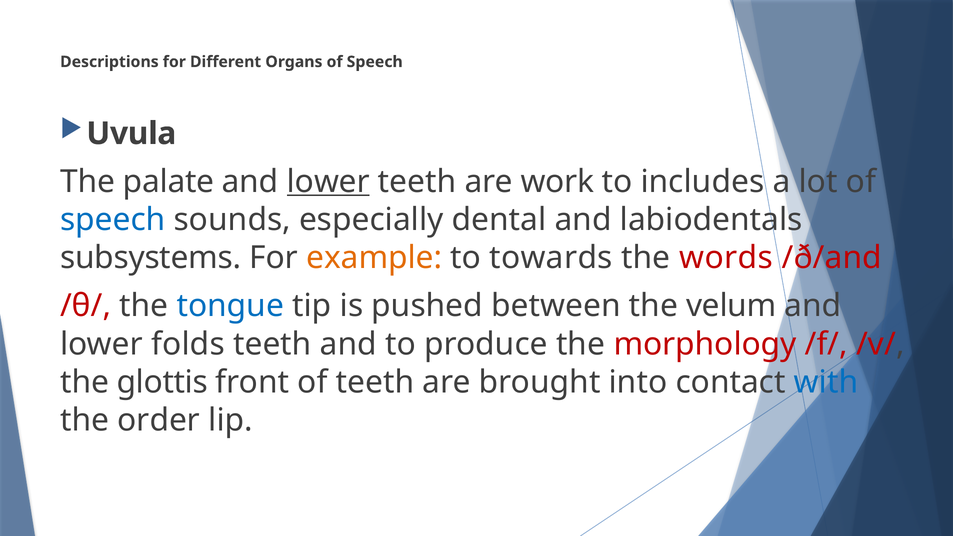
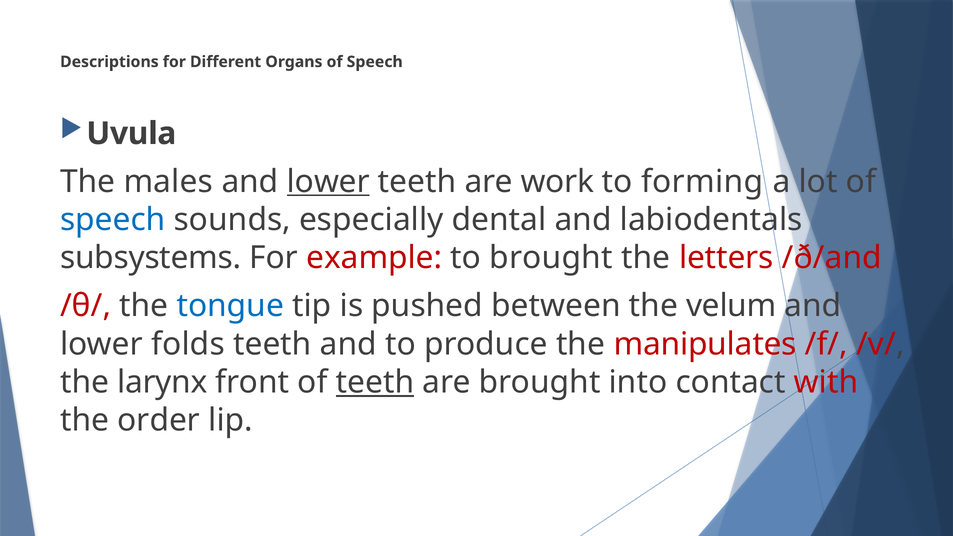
palate: palate -> males
includes: includes -> forming
example colour: orange -> red
to towards: towards -> brought
words: words -> letters
morphology: morphology -> manipulates
glottis: glottis -> larynx
teeth at (375, 382) underline: none -> present
with colour: blue -> red
